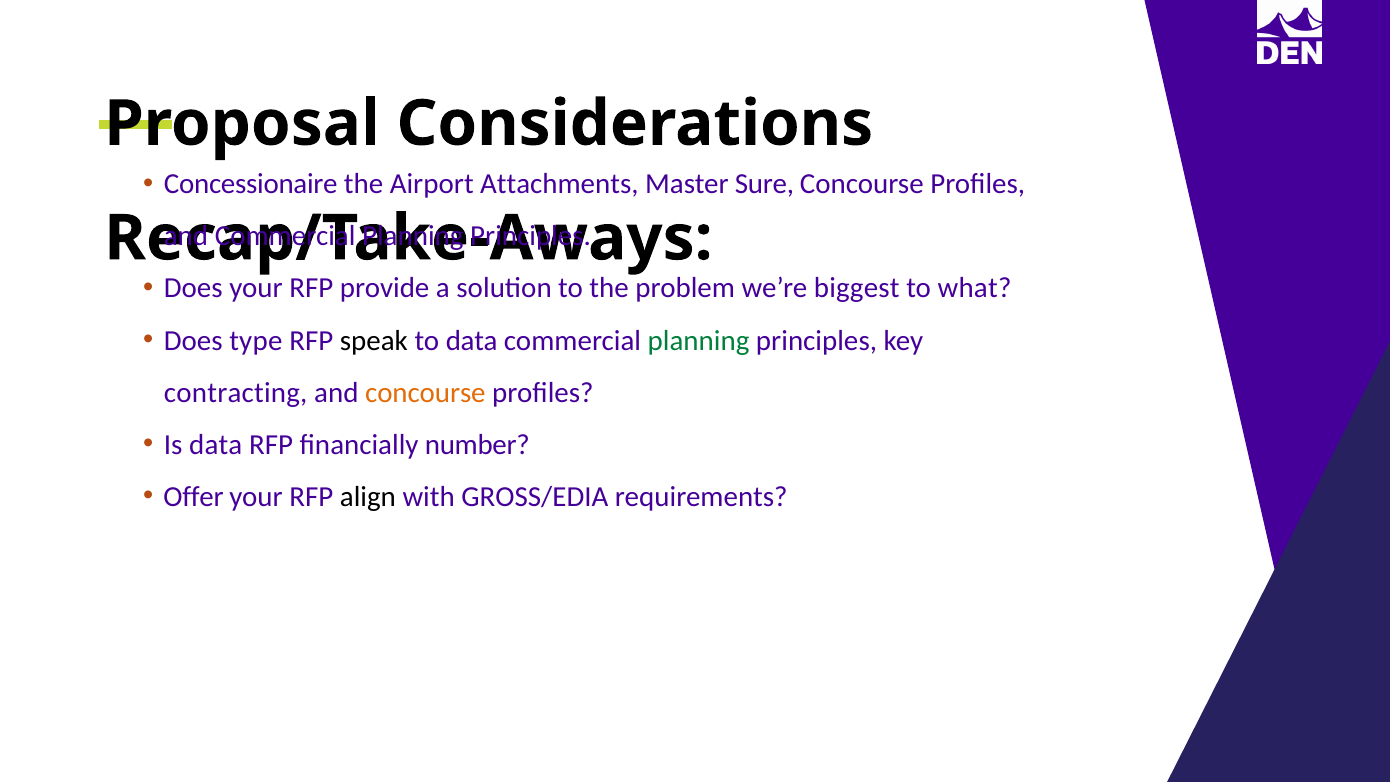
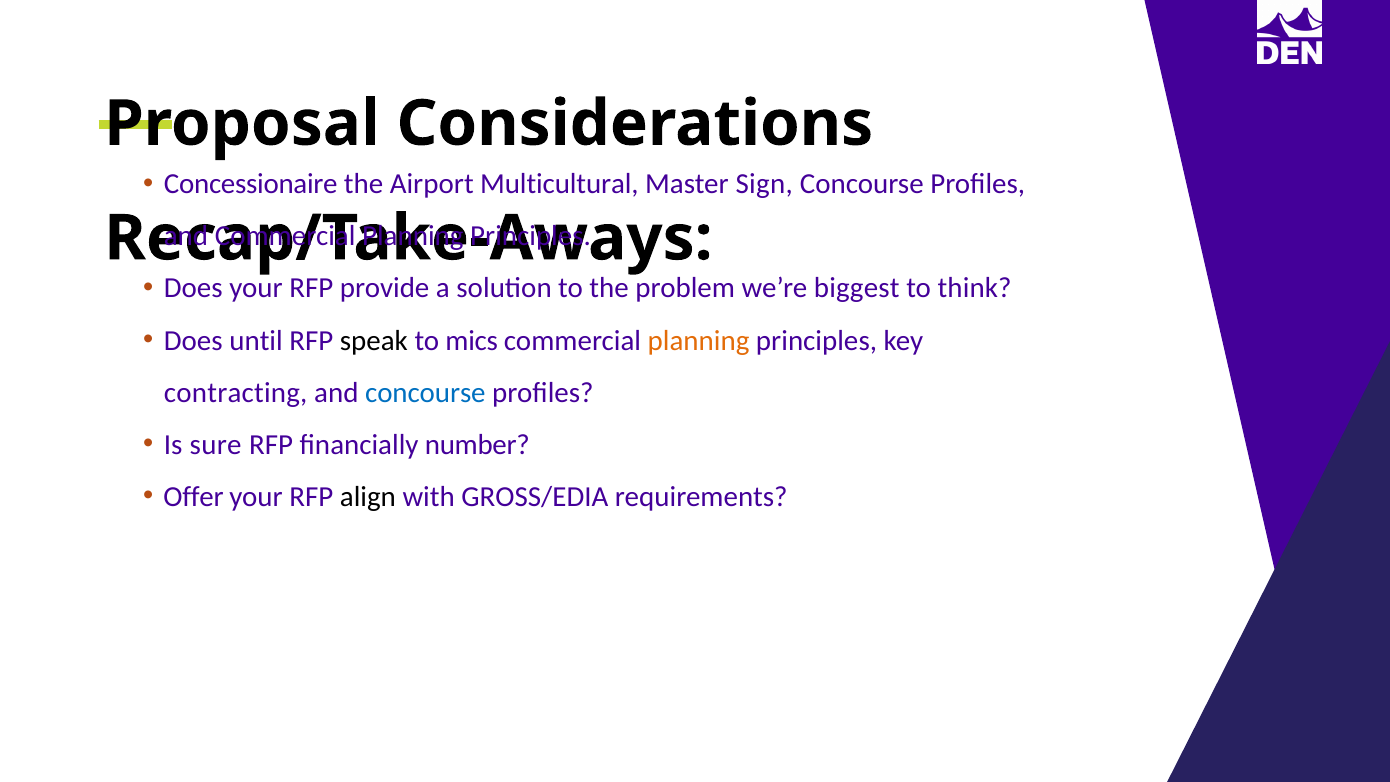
Attachments: Attachments -> Multicultural
Sure: Sure -> Sign
what: what -> think
type: type -> until
to data: data -> mics
planning at (699, 340) colour: green -> orange
concourse at (425, 393) colour: orange -> blue
Is data: data -> sure
